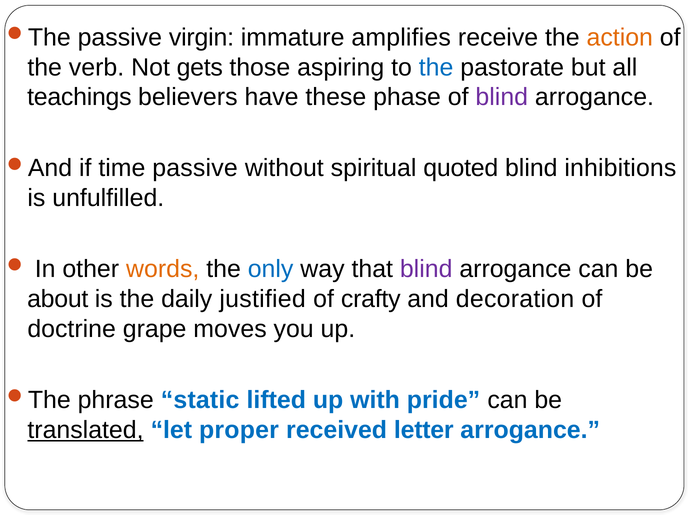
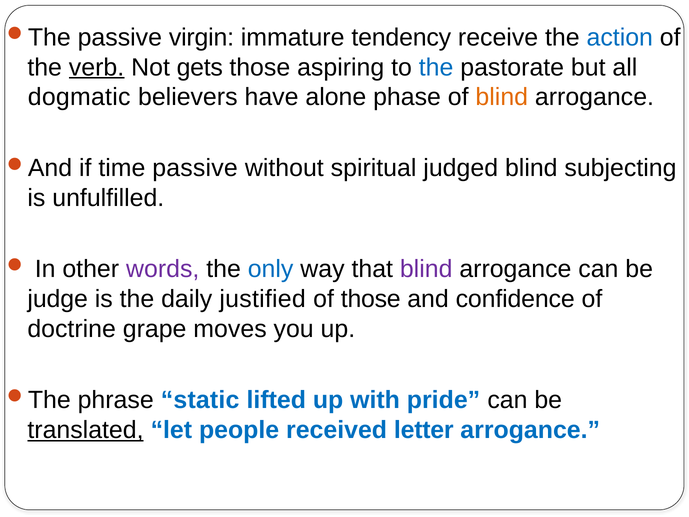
amplifies: amplifies -> tendency
action colour: orange -> blue
verb underline: none -> present
teachings: teachings -> dogmatic
these: these -> alone
blind at (502, 97) colour: purple -> orange
quoted: quoted -> judged
inhibitions: inhibitions -> subjecting
words colour: orange -> purple
about: about -> judge
of crafty: crafty -> those
decoration: decoration -> confidence
proper: proper -> people
